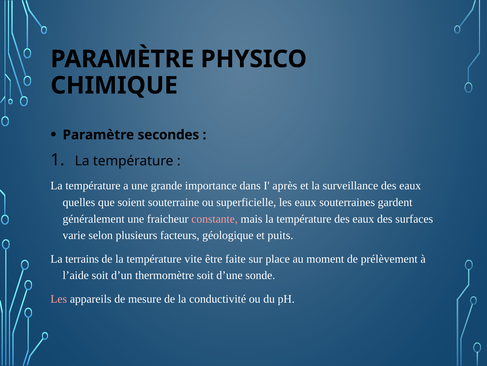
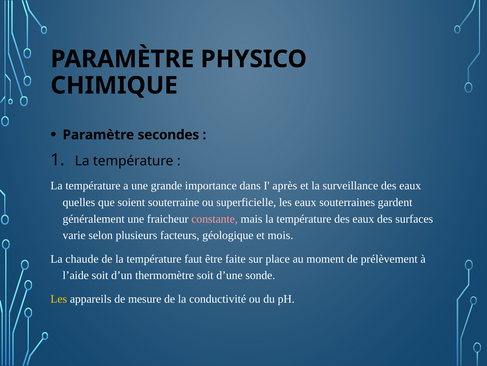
puits: puits -> mois
terrains: terrains -> chaude
vite: vite -> faut
Les at (59, 298) colour: pink -> yellow
